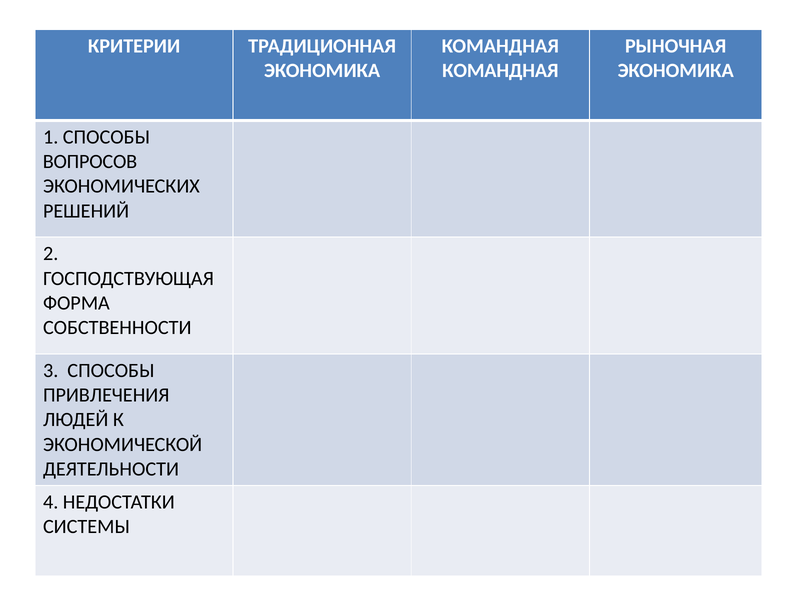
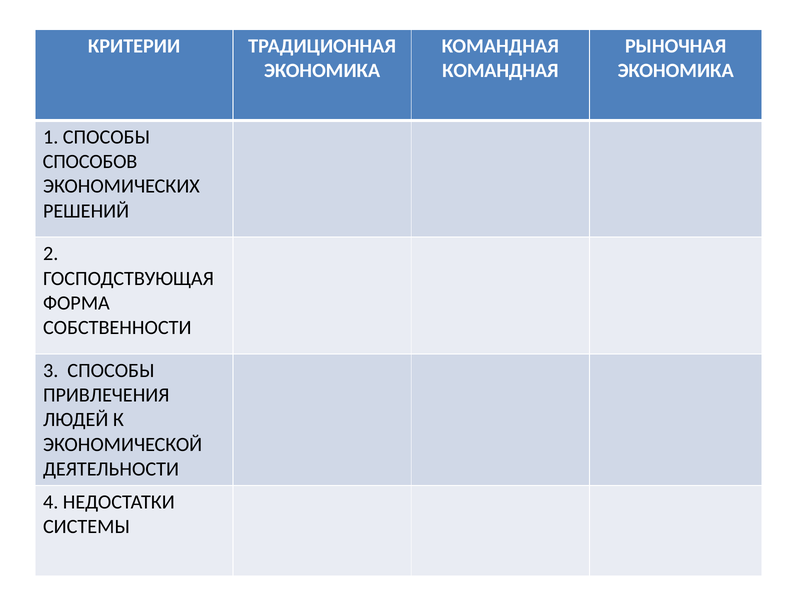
ВОПРОСОВ: ВОПРОСОВ -> СПОСОБОВ
